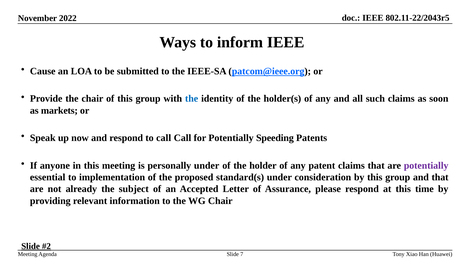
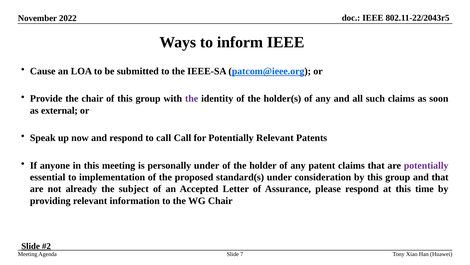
the at (192, 99) colour: blue -> purple
markets: markets -> external
Potentially Speeding: Speeding -> Relevant
